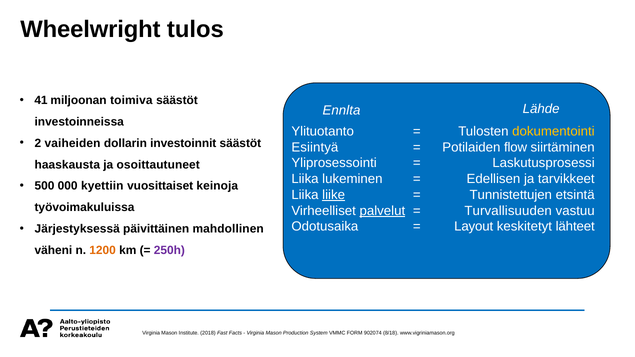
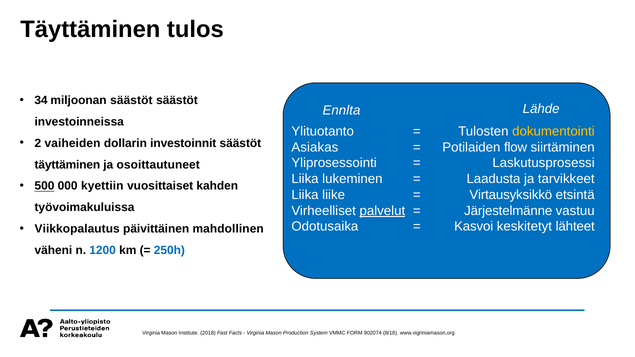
Wheelwright at (90, 29): Wheelwright -> Täyttäminen
41: 41 -> 34
miljoonan toimiva: toimiva -> säästöt
Esiintyä: Esiintyä -> Asiakas
haaskausta at (67, 165): haaskausta -> täyttäminen
Edellisen: Edellisen -> Laadusta
500 underline: none -> present
keinoja: keinoja -> kahden
liike underline: present -> none
Tunnistettujen: Tunnistettujen -> Virtausyksikkö
Turvallisuuden: Turvallisuuden -> Järjestelmänne
Layout: Layout -> Kasvoi
Järjestyksessä: Järjestyksessä -> Viikkopalautus
1200 colour: orange -> blue
250h colour: purple -> blue
